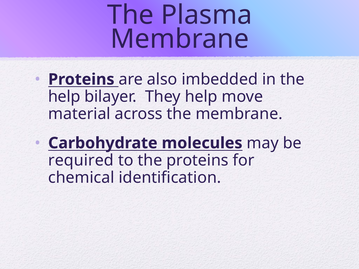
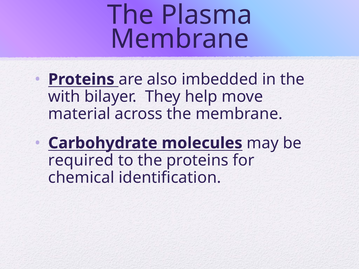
help at (64, 97): help -> with
